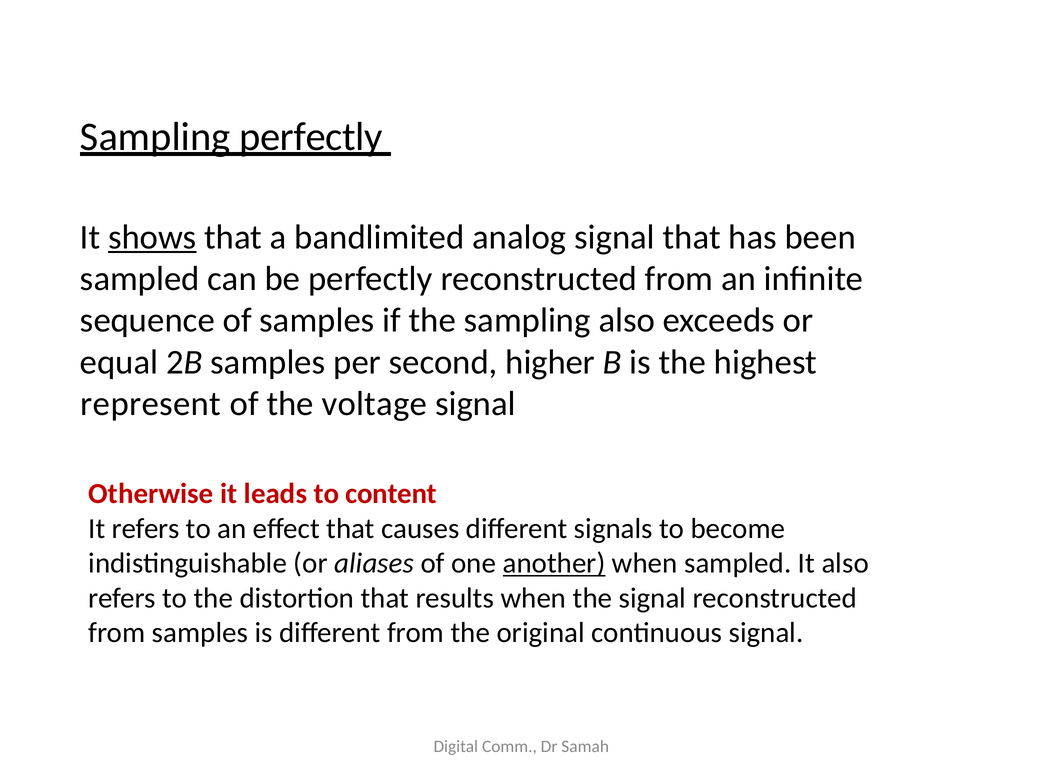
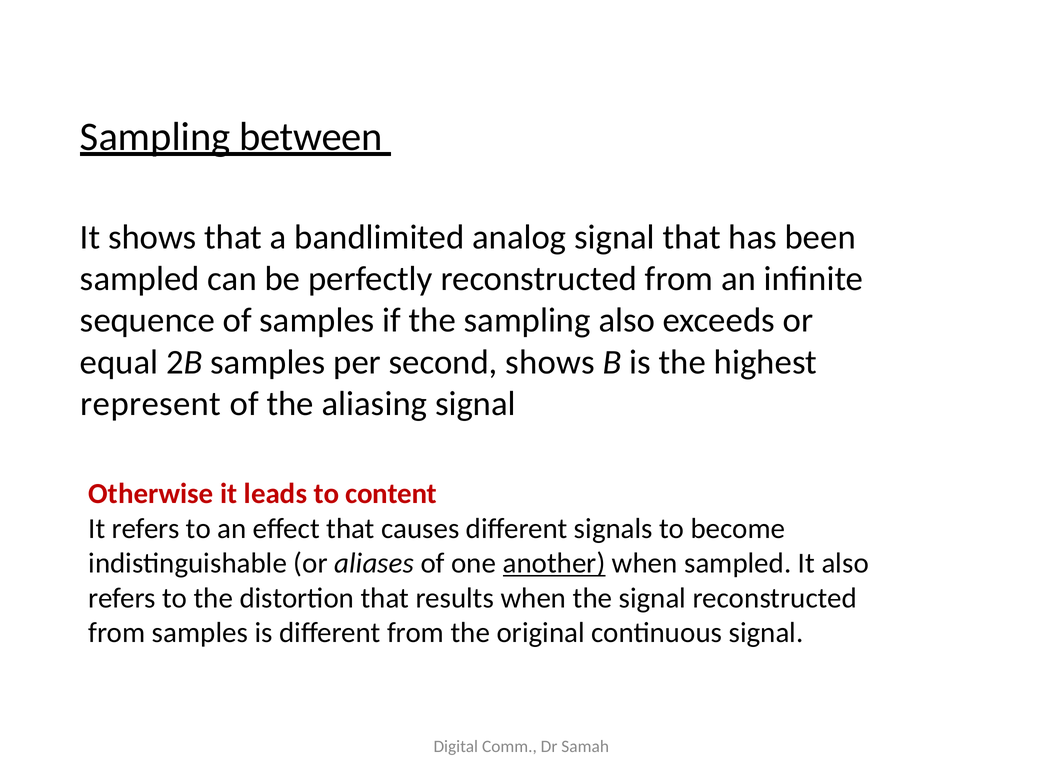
Sampling perfectly: perfectly -> between
shows at (152, 237) underline: present -> none
second higher: higher -> shows
voltage: voltage -> aliasing
